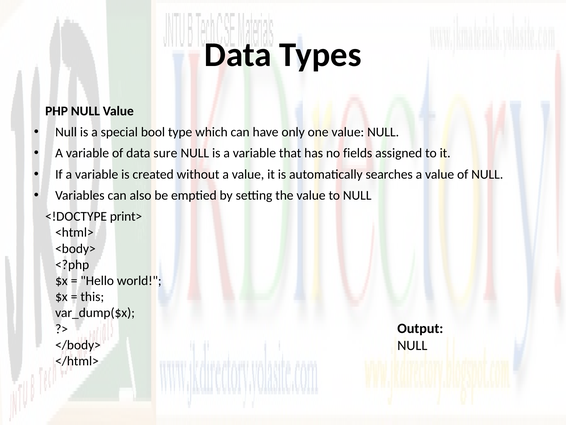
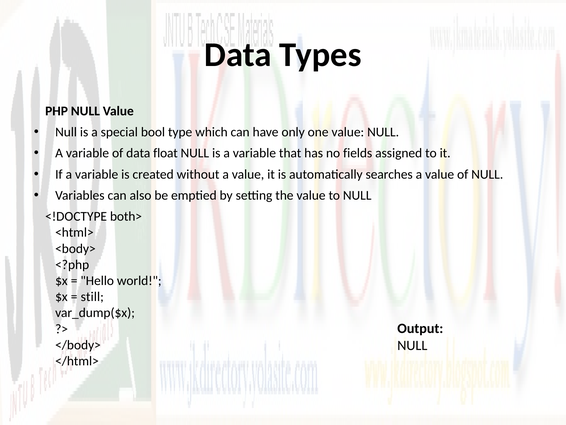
sure: sure -> float
print>: print> -> both>
this: this -> still
